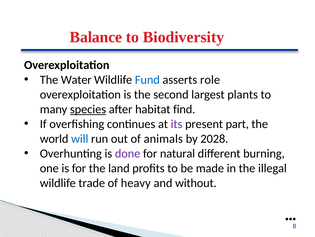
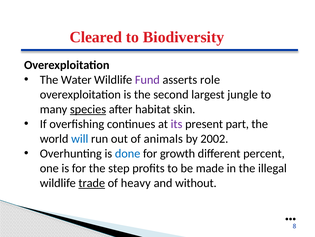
Balance: Balance -> Cleared
Fund colour: blue -> purple
plants: plants -> jungle
find: find -> skin
2028: 2028 -> 2002
done colour: purple -> blue
natural: natural -> growth
burning: burning -> percent
land: land -> step
trade underline: none -> present
